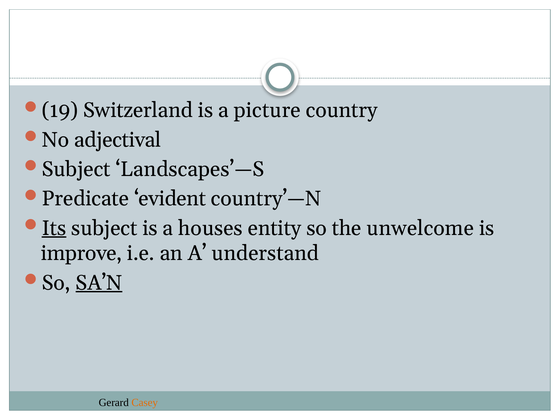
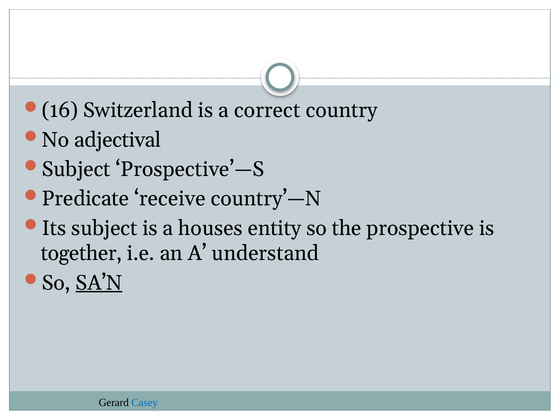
19: 19 -> 16
picture: picture -> correct
Landscapes’—S: Landscapes’—S -> Prospective’—S
evident: evident -> receive
Its underline: present -> none
unwelcome: unwelcome -> prospective
improve: improve -> together
Casey colour: orange -> blue
